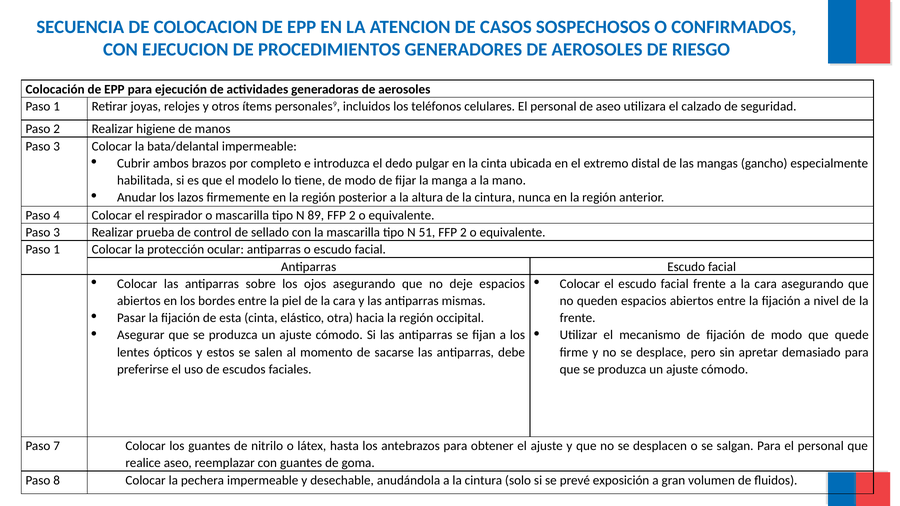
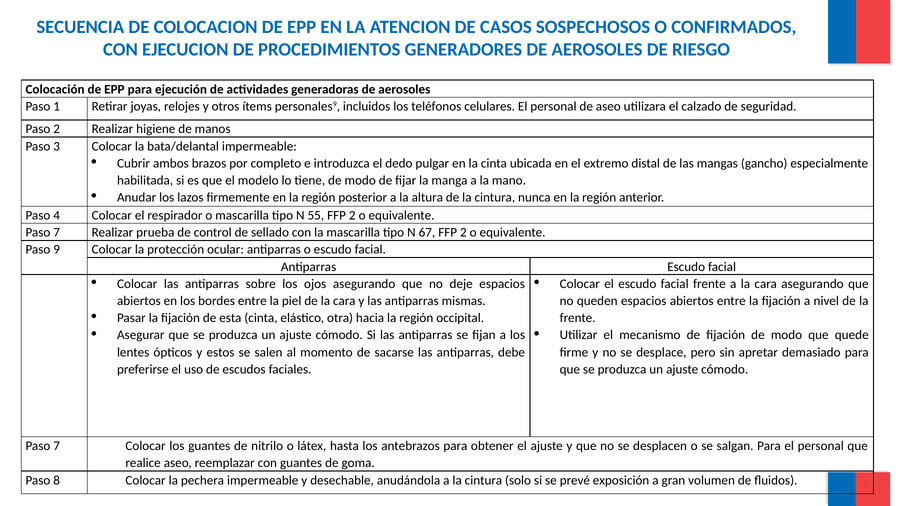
89: 89 -> 55
3 at (57, 233): 3 -> 7
51: 51 -> 67
1 at (57, 250): 1 -> 9
